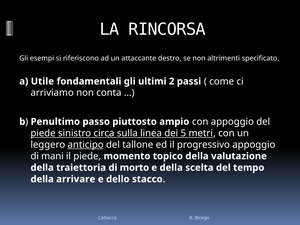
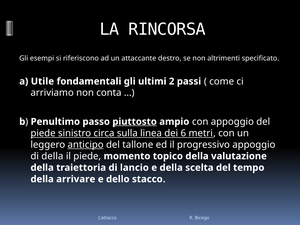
piuttosto underline: none -> present
5: 5 -> 6
di mani: mani -> della
morto: morto -> lancio
